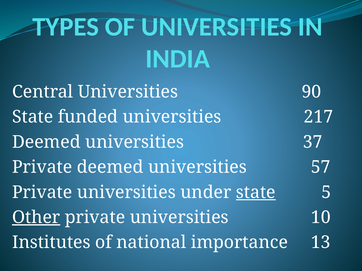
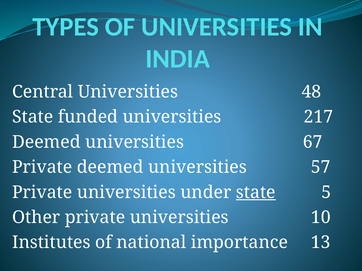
90: 90 -> 48
37: 37 -> 67
Other underline: present -> none
